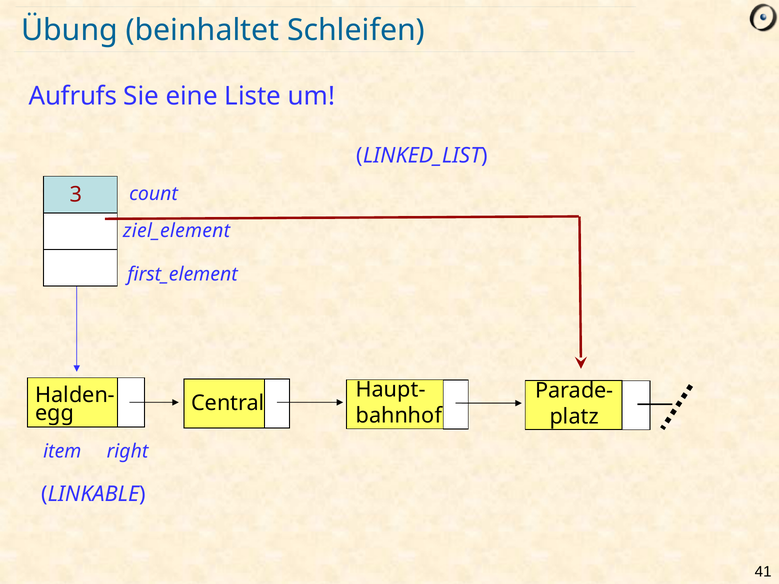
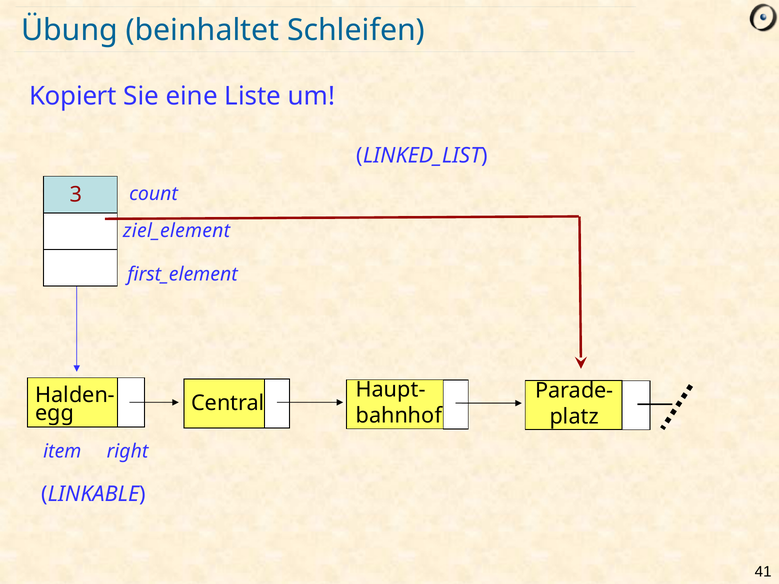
Aufrufs: Aufrufs -> Kopiert
